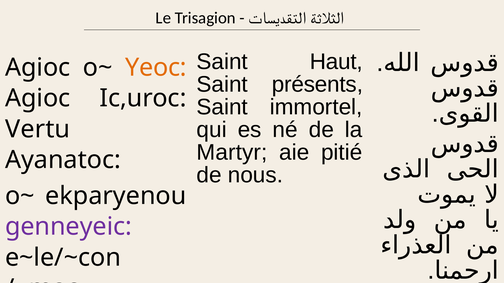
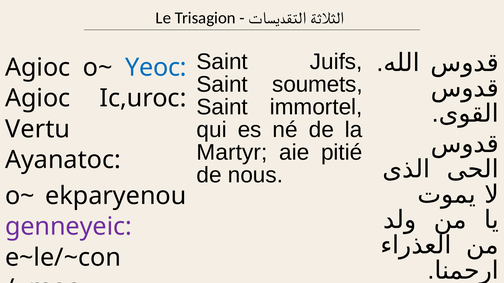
Haut: Haut -> Juifs
Yeoc colour: orange -> blue
présents: présents -> soumets
